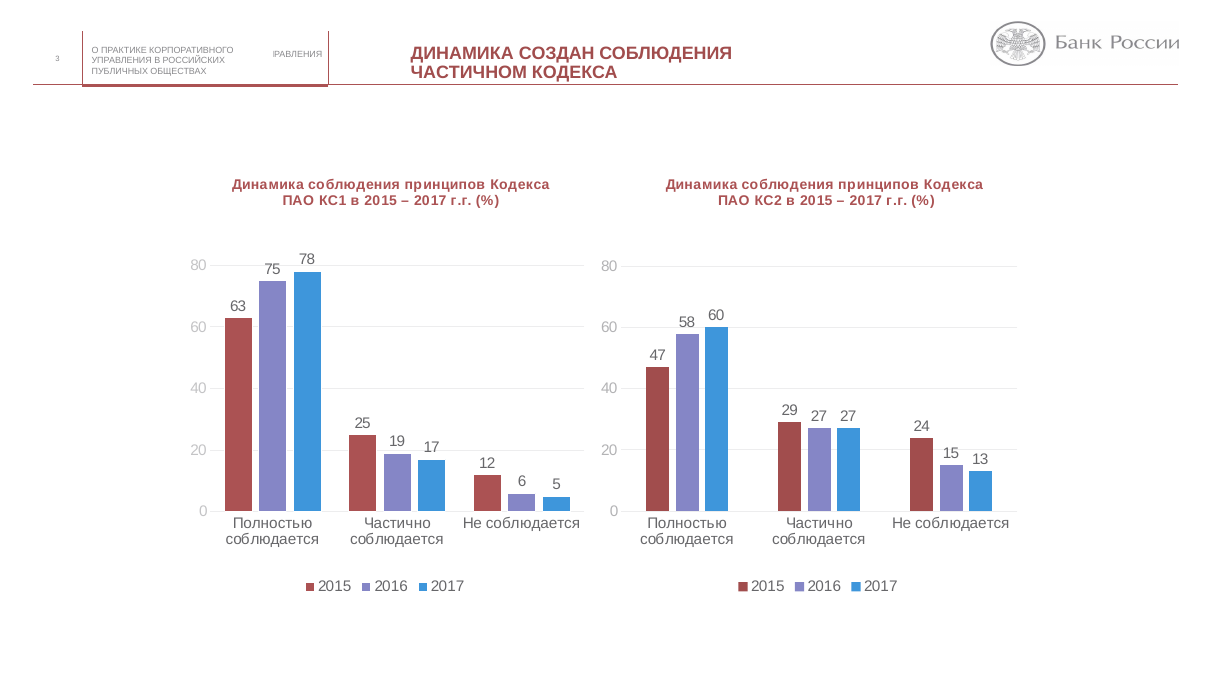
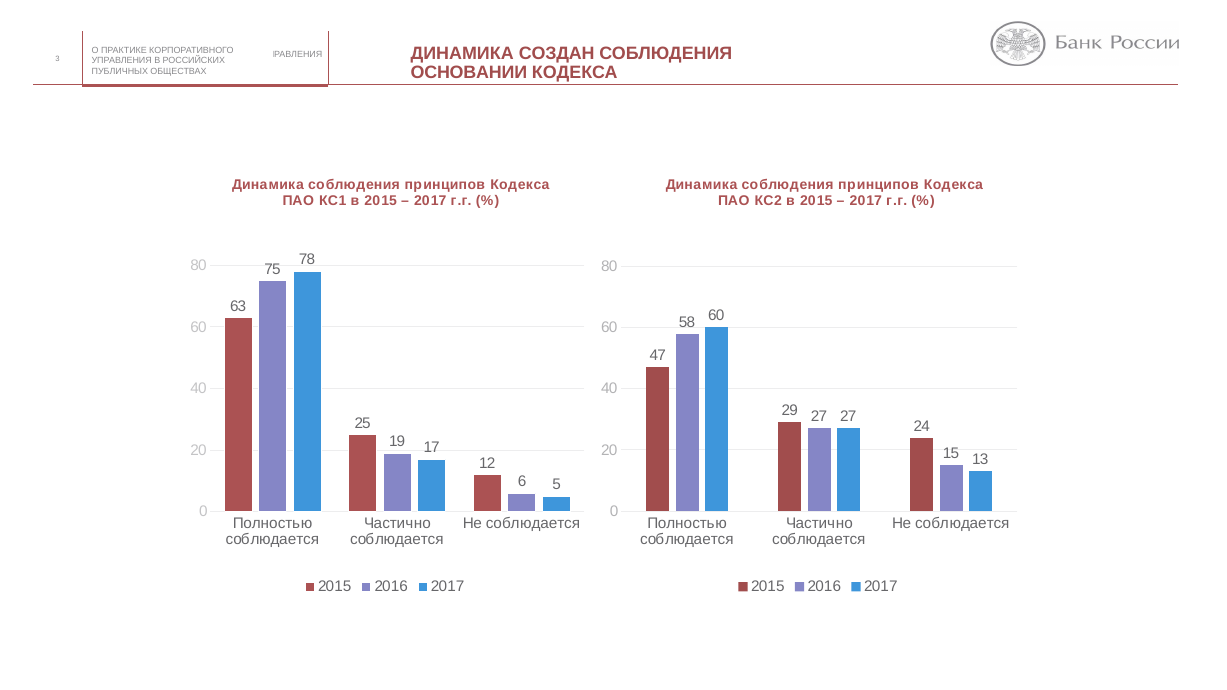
ЧАСТИЧНОМ: ЧАСТИЧНОМ -> ОСНОВАНИИ
